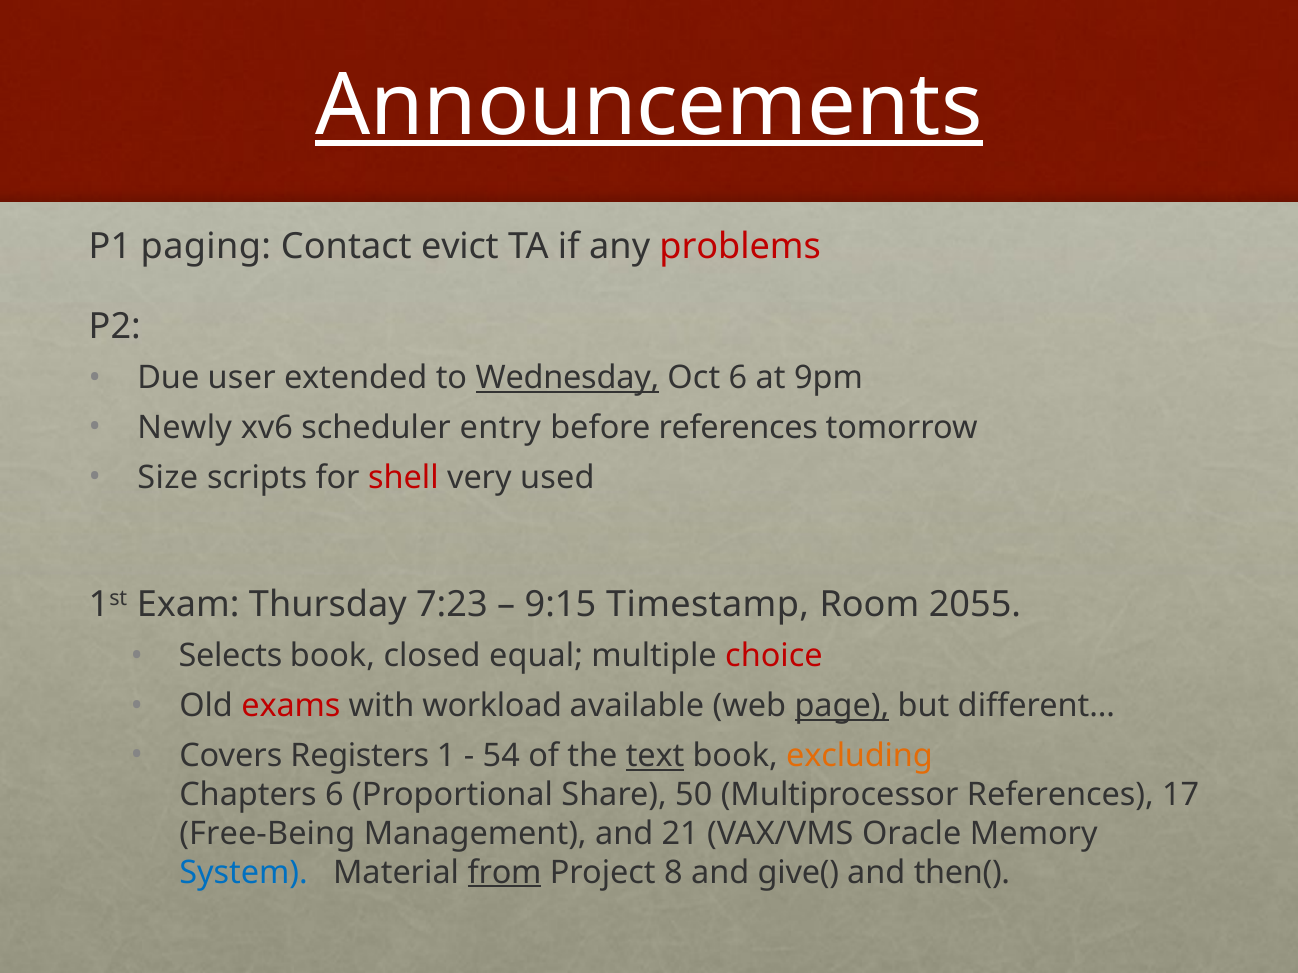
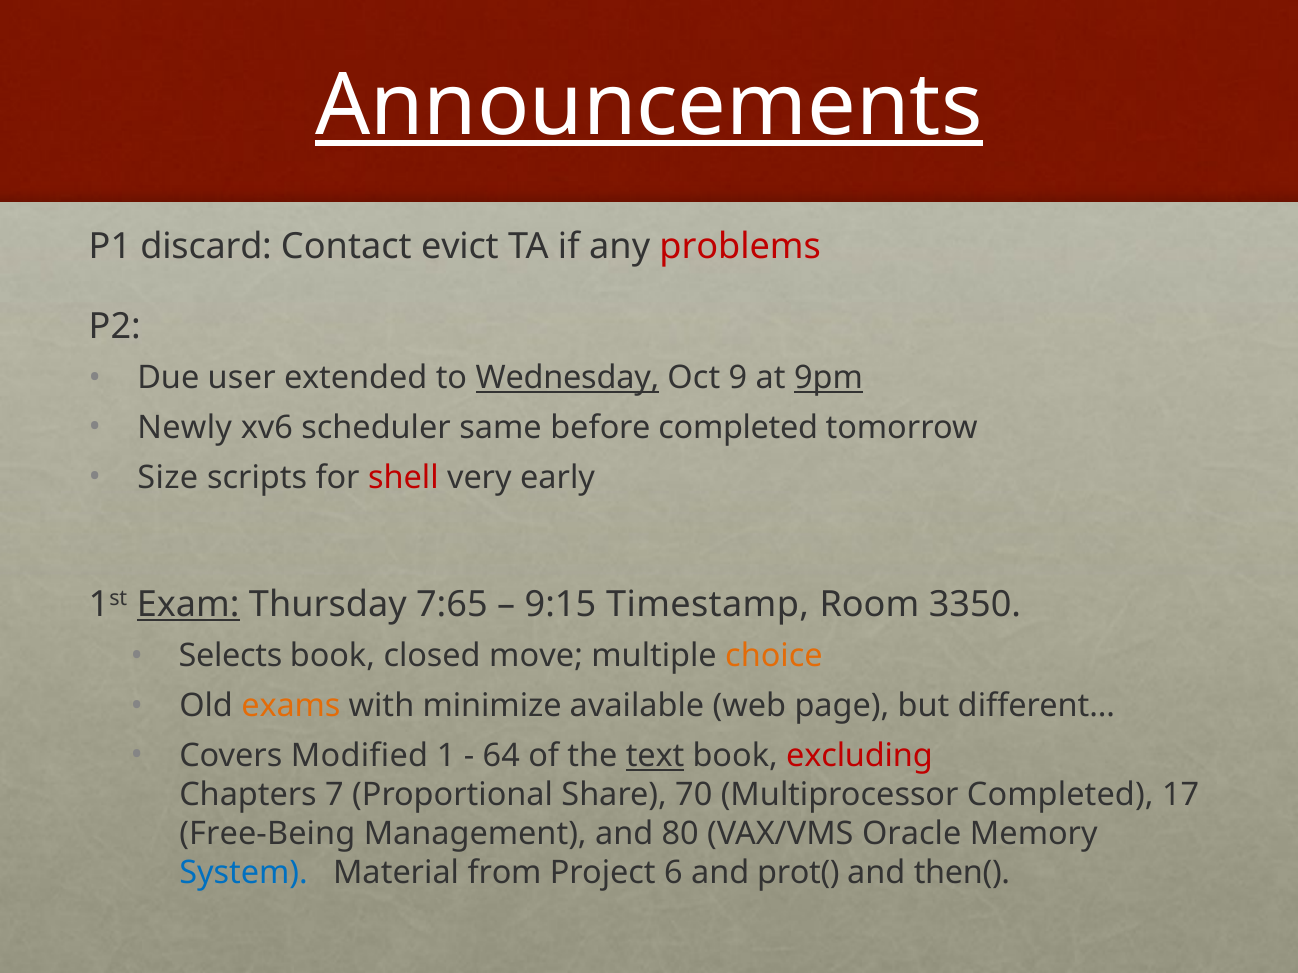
paging: paging -> discard
Oct 6: 6 -> 9
9pm underline: none -> present
entry: entry -> same
before references: references -> completed
used: used -> early
Exam underline: none -> present
7:23: 7:23 -> 7:65
2055: 2055 -> 3350
equal: equal -> move
choice colour: red -> orange
exams colour: red -> orange
workload: workload -> minimize
page underline: present -> none
Registers: Registers -> Modified
54: 54 -> 64
excluding colour: orange -> red
Chapters 6: 6 -> 7
50: 50 -> 70
Multiprocessor References: References -> Completed
21: 21 -> 80
from underline: present -> none
8: 8 -> 6
give(: give( -> prot(
